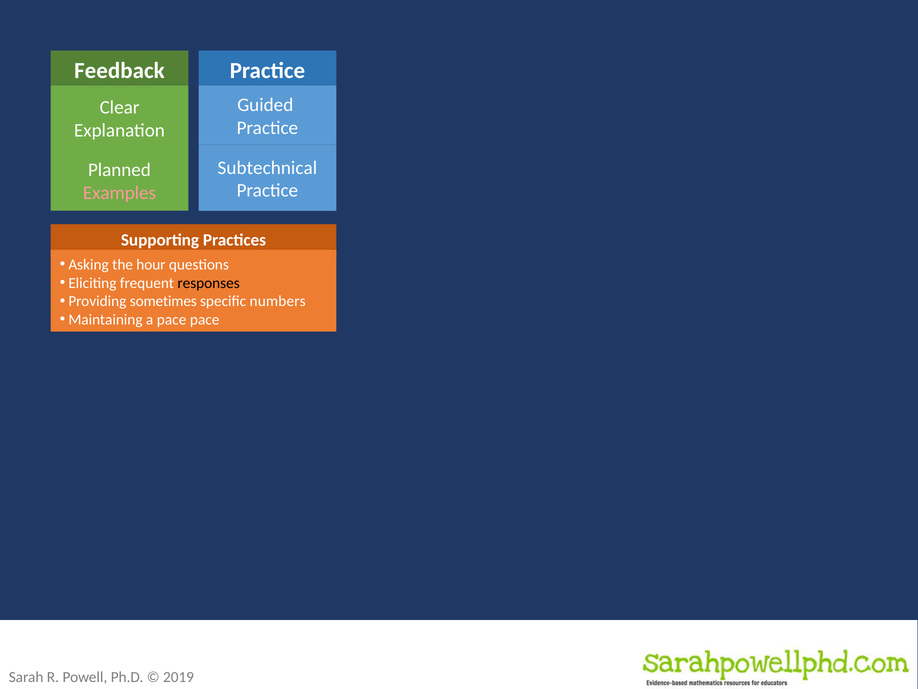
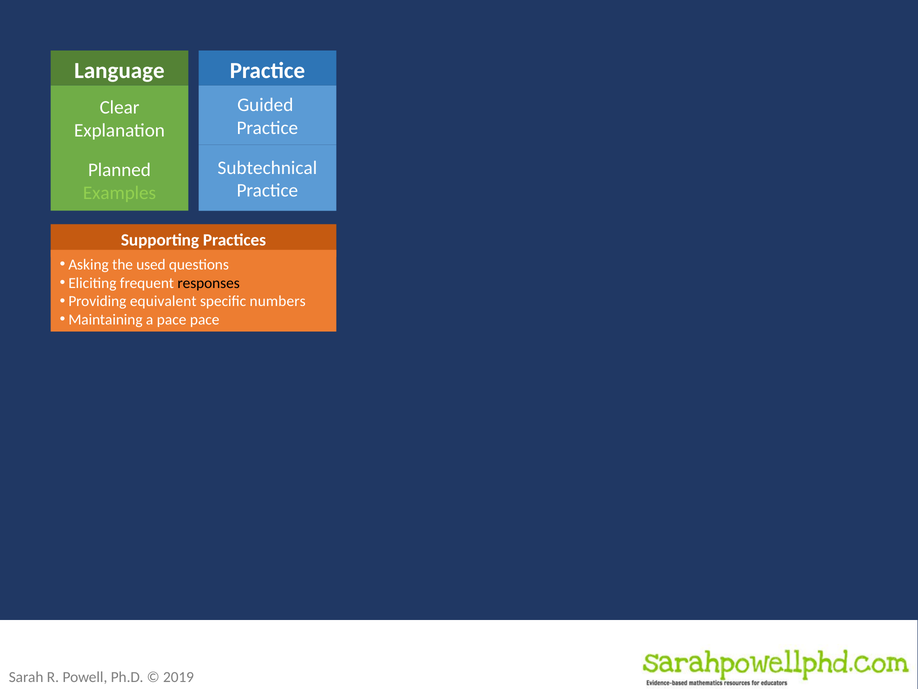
Feedback: Feedback -> Language
Examples colour: pink -> light green
hour: hour -> used
sometimes: sometimes -> equivalent
